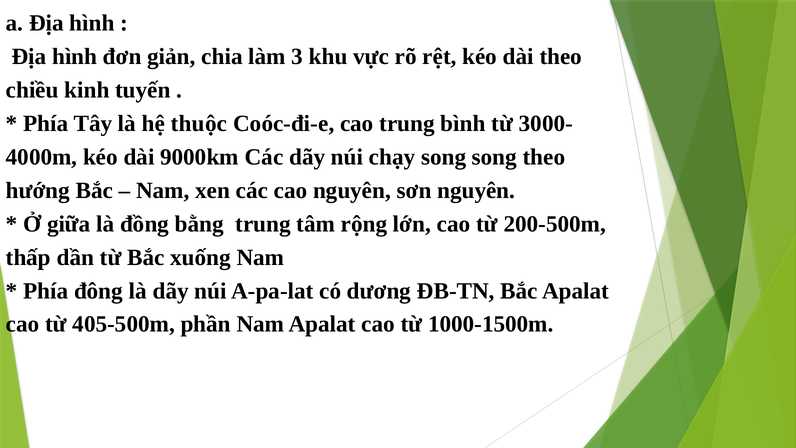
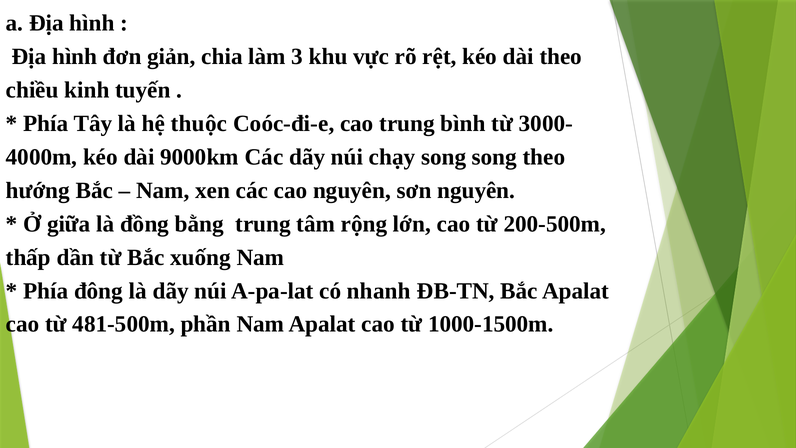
dương: dương -> nhanh
405-500m: 405-500m -> 481-500m
